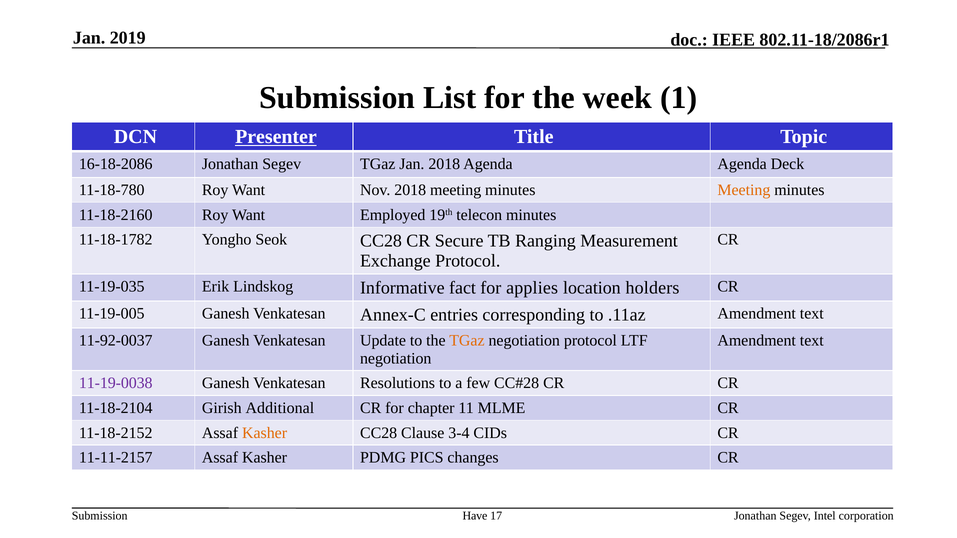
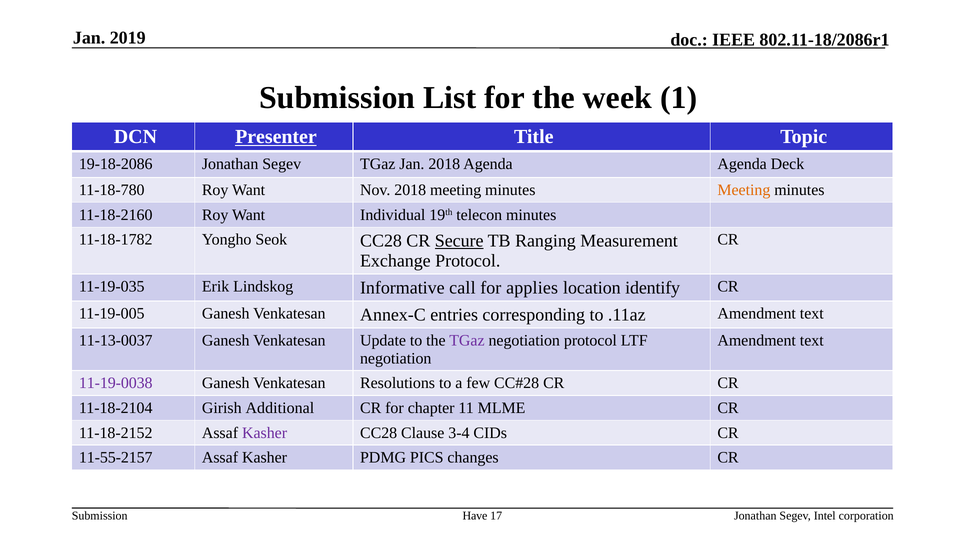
16-18-2086: 16-18-2086 -> 19-18-2086
Employed: Employed -> Individual
Secure underline: none -> present
fact: fact -> call
holders: holders -> identify
11-92-0037: 11-92-0037 -> 11-13-0037
TGaz at (467, 341) colour: orange -> purple
Kasher at (265, 433) colour: orange -> purple
11-11-2157: 11-11-2157 -> 11-55-2157
